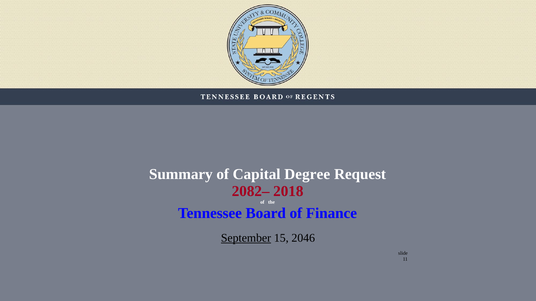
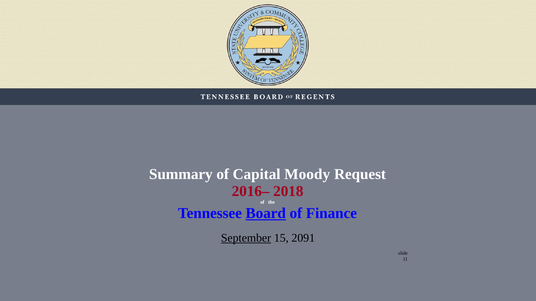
Degree: Degree -> Moody
2082–: 2082– -> 2016–
Board underline: none -> present
2046: 2046 -> 2091
